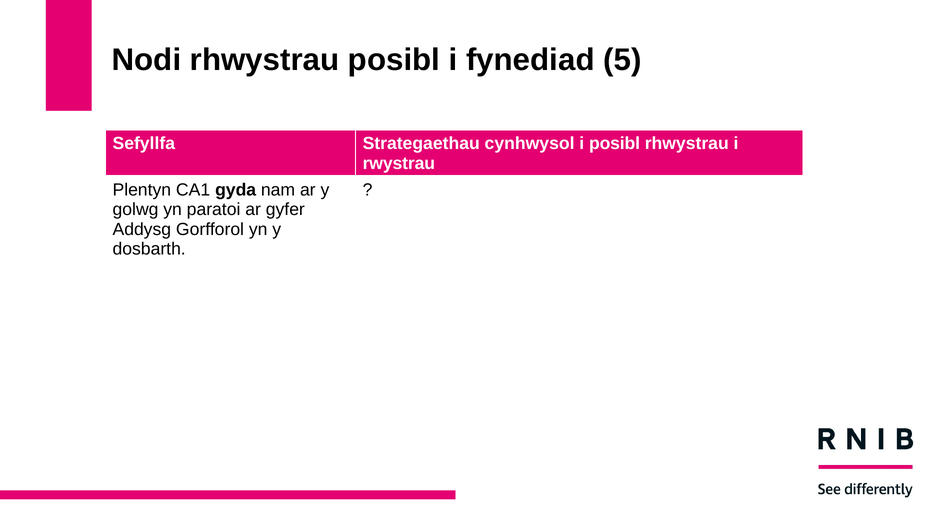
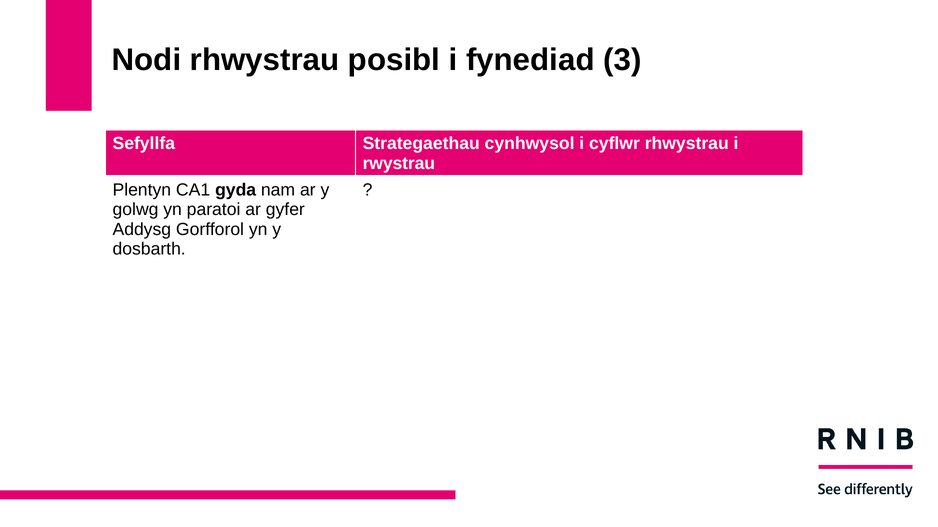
5: 5 -> 3
i posibl: posibl -> cyflwr
